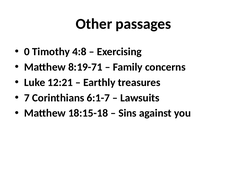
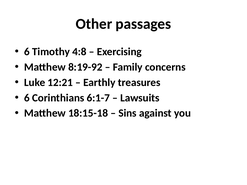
0 at (27, 52): 0 -> 6
8:19-71: 8:19-71 -> 8:19-92
7 at (27, 98): 7 -> 6
